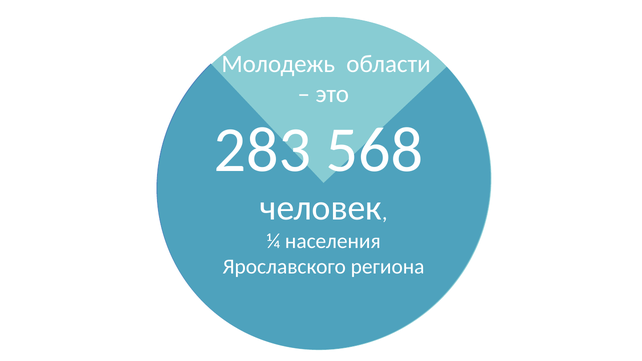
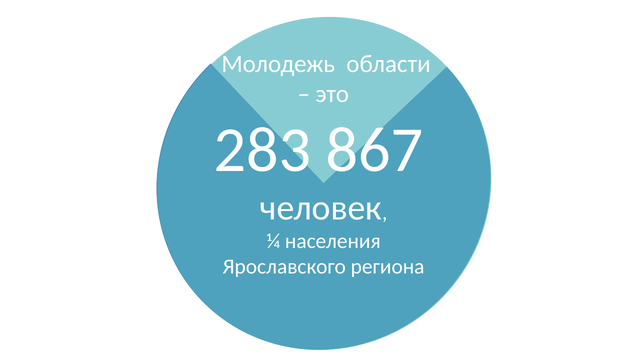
568: 568 -> 867
